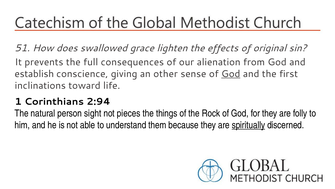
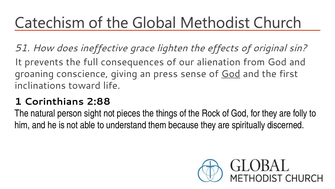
swallowed: swallowed -> ineffective
establish: establish -> groaning
other: other -> press
2:94: 2:94 -> 2:88
spiritually underline: present -> none
